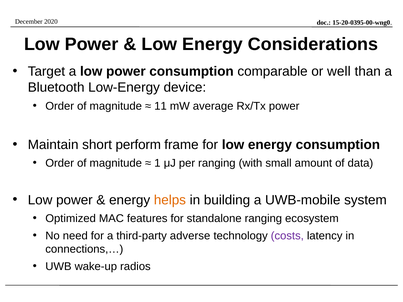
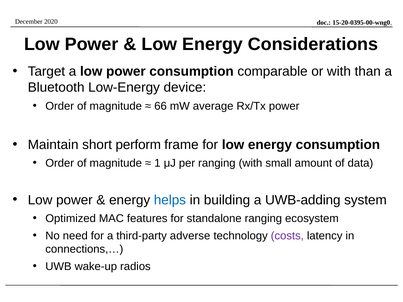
or well: well -> with
11: 11 -> 66
helps colour: orange -> blue
UWB-mobile: UWB-mobile -> UWB-adding
